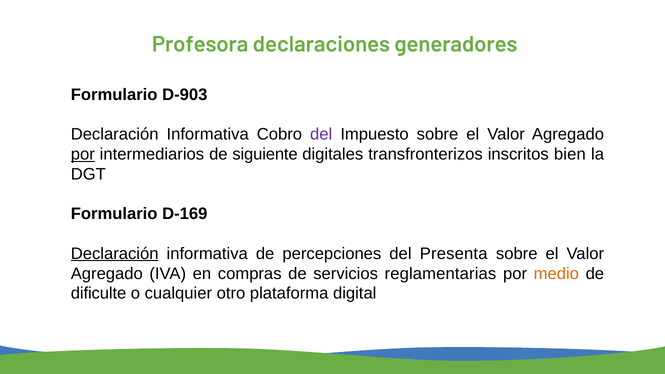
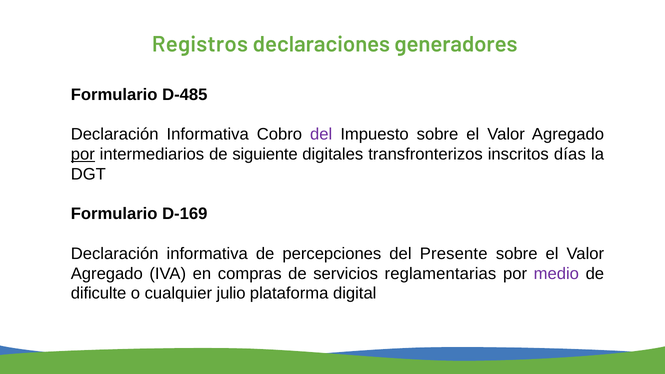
Profesora: Profesora -> Registros
D-903: D-903 -> D-485
bien: bien -> días
Declaración at (115, 254) underline: present -> none
Presenta: Presenta -> Presente
medio colour: orange -> purple
otro: otro -> julio
